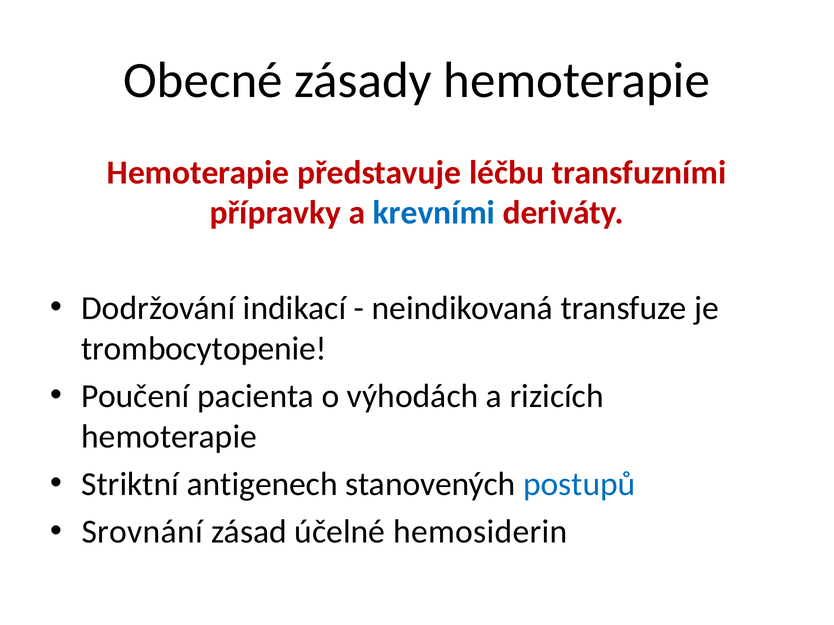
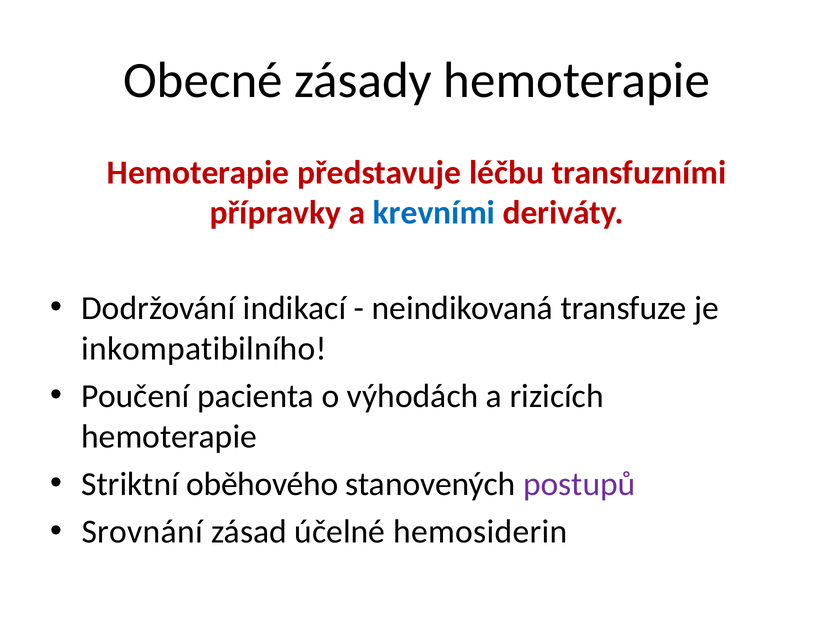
trombocytopenie: trombocytopenie -> inkompatibilního
antigenech: antigenech -> oběhového
postupů colour: blue -> purple
